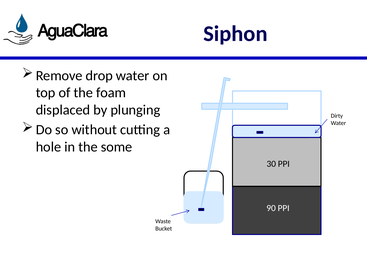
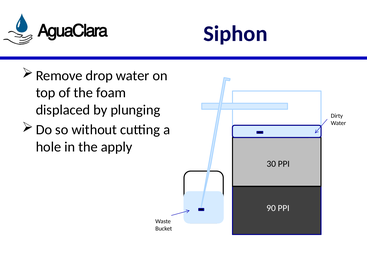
some: some -> apply
